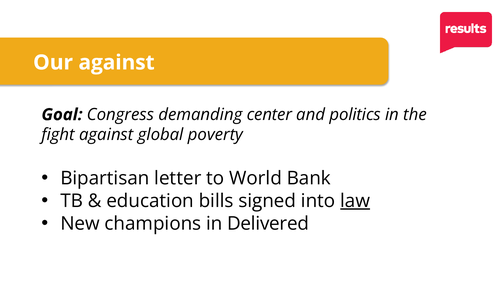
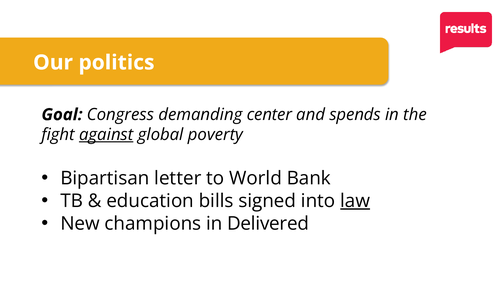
Our against: against -> politics
politics: politics -> spends
against at (106, 135) underline: none -> present
